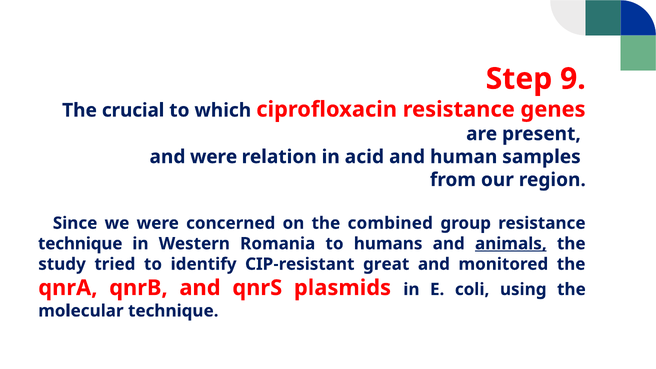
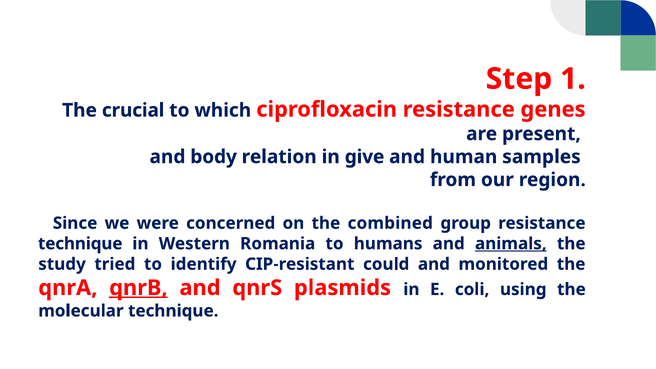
9: 9 -> 1
and were: were -> body
acid: acid -> give
great: great -> could
qnrB underline: none -> present
